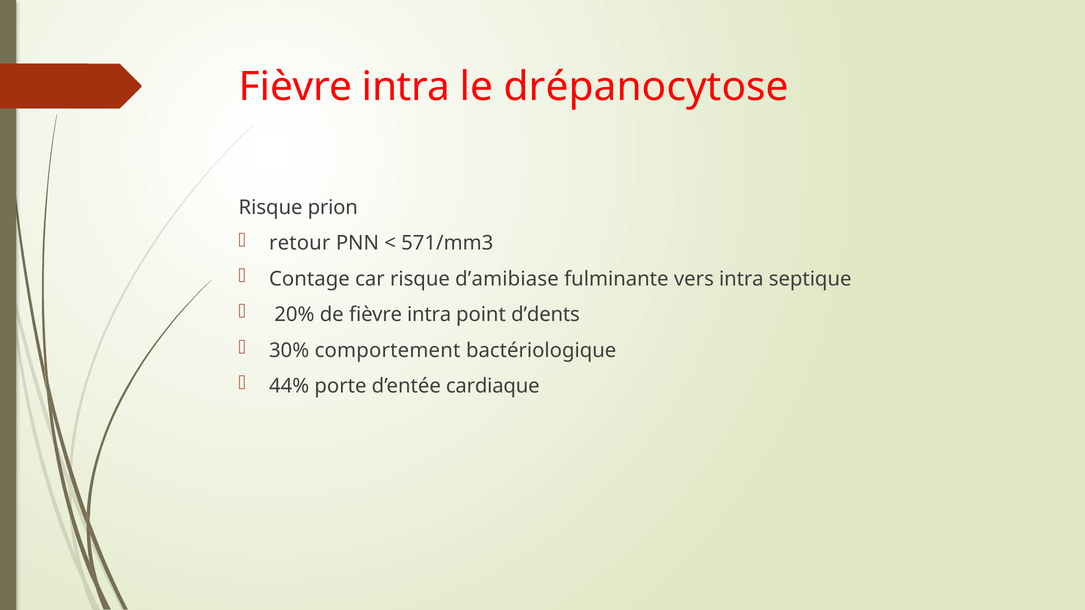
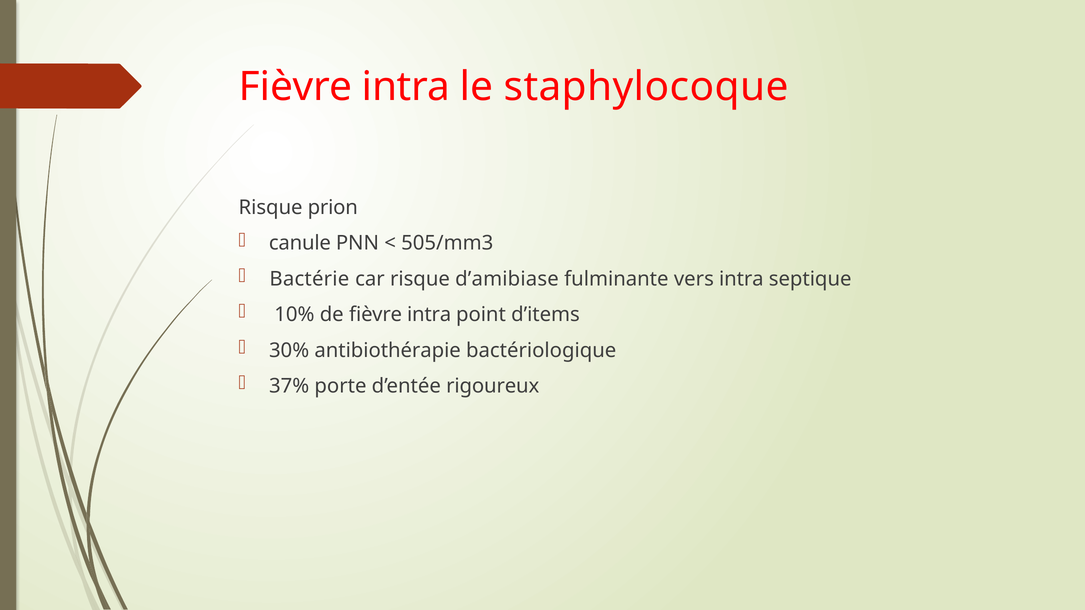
drépanocytose: drépanocytose -> staphylocoque
retour: retour -> canule
571/mm3: 571/mm3 -> 505/mm3
Contage: Contage -> Bactérie
20%: 20% -> 10%
d’dents: d’dents -> d’items
comportement: comportement -> antibiothérapie
44%: 44% -> 37%
cardiaque: cardiaque -> rigoureux
